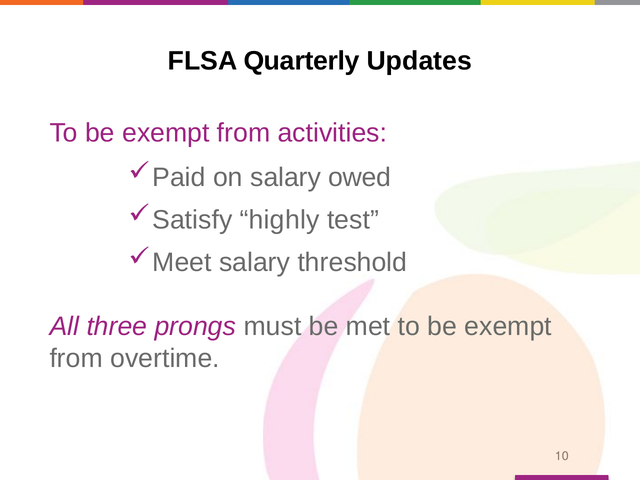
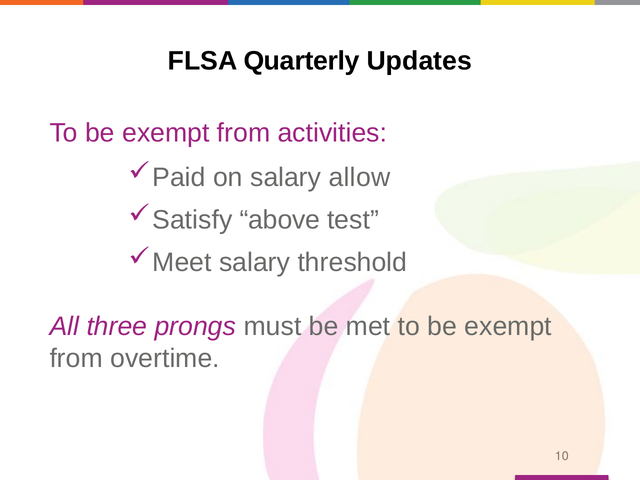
owed: owed -> allow
highly: highly -> above
